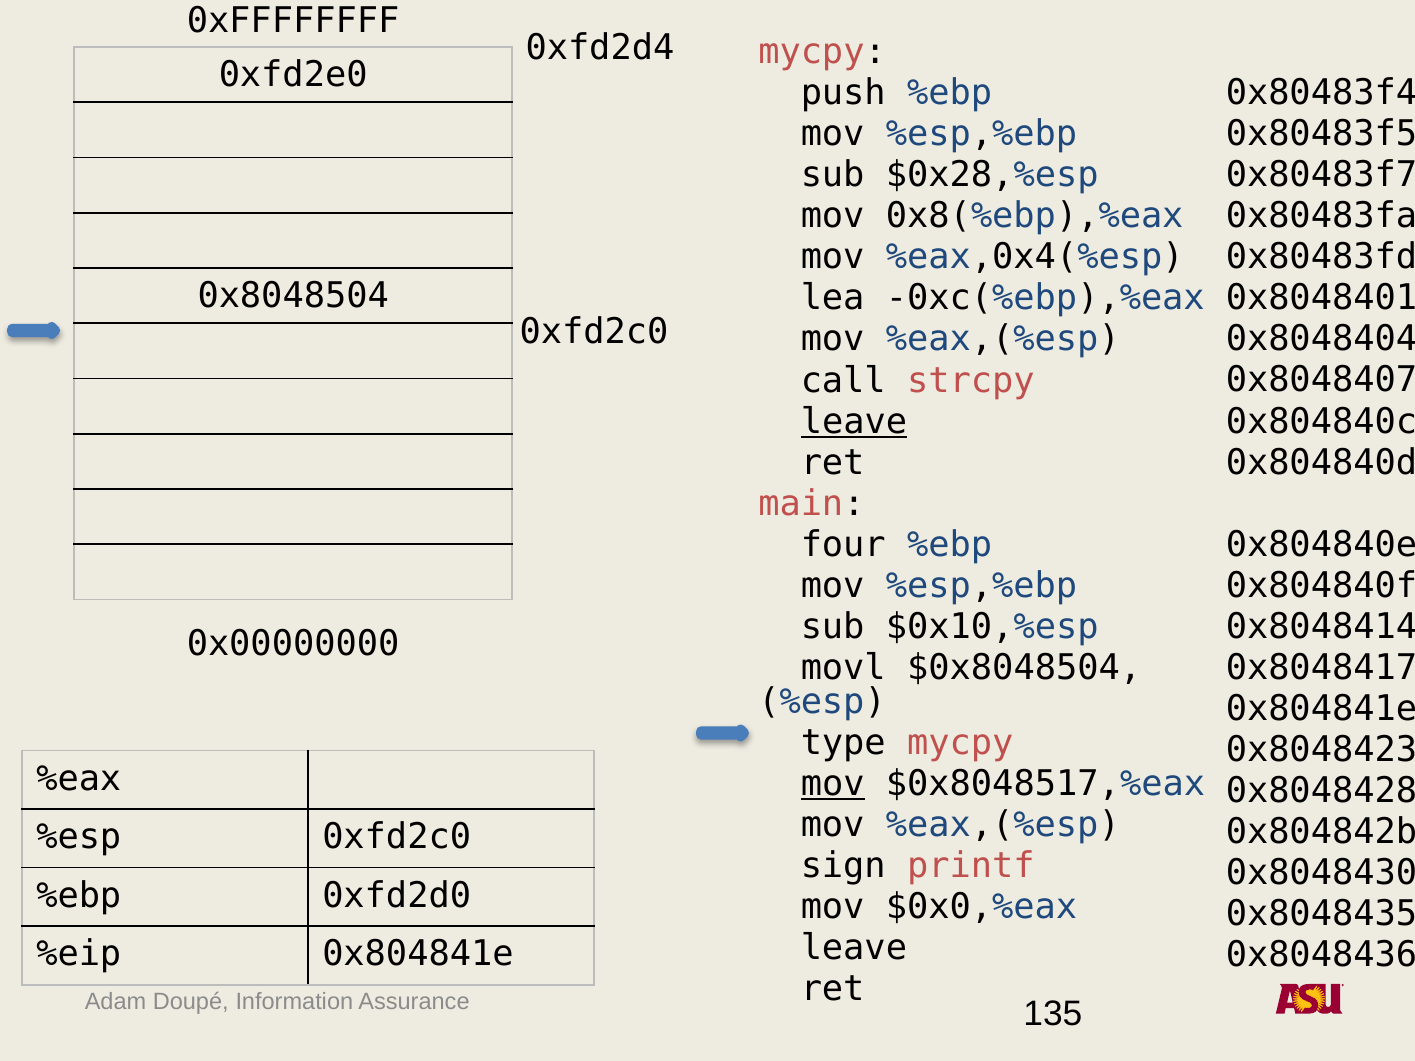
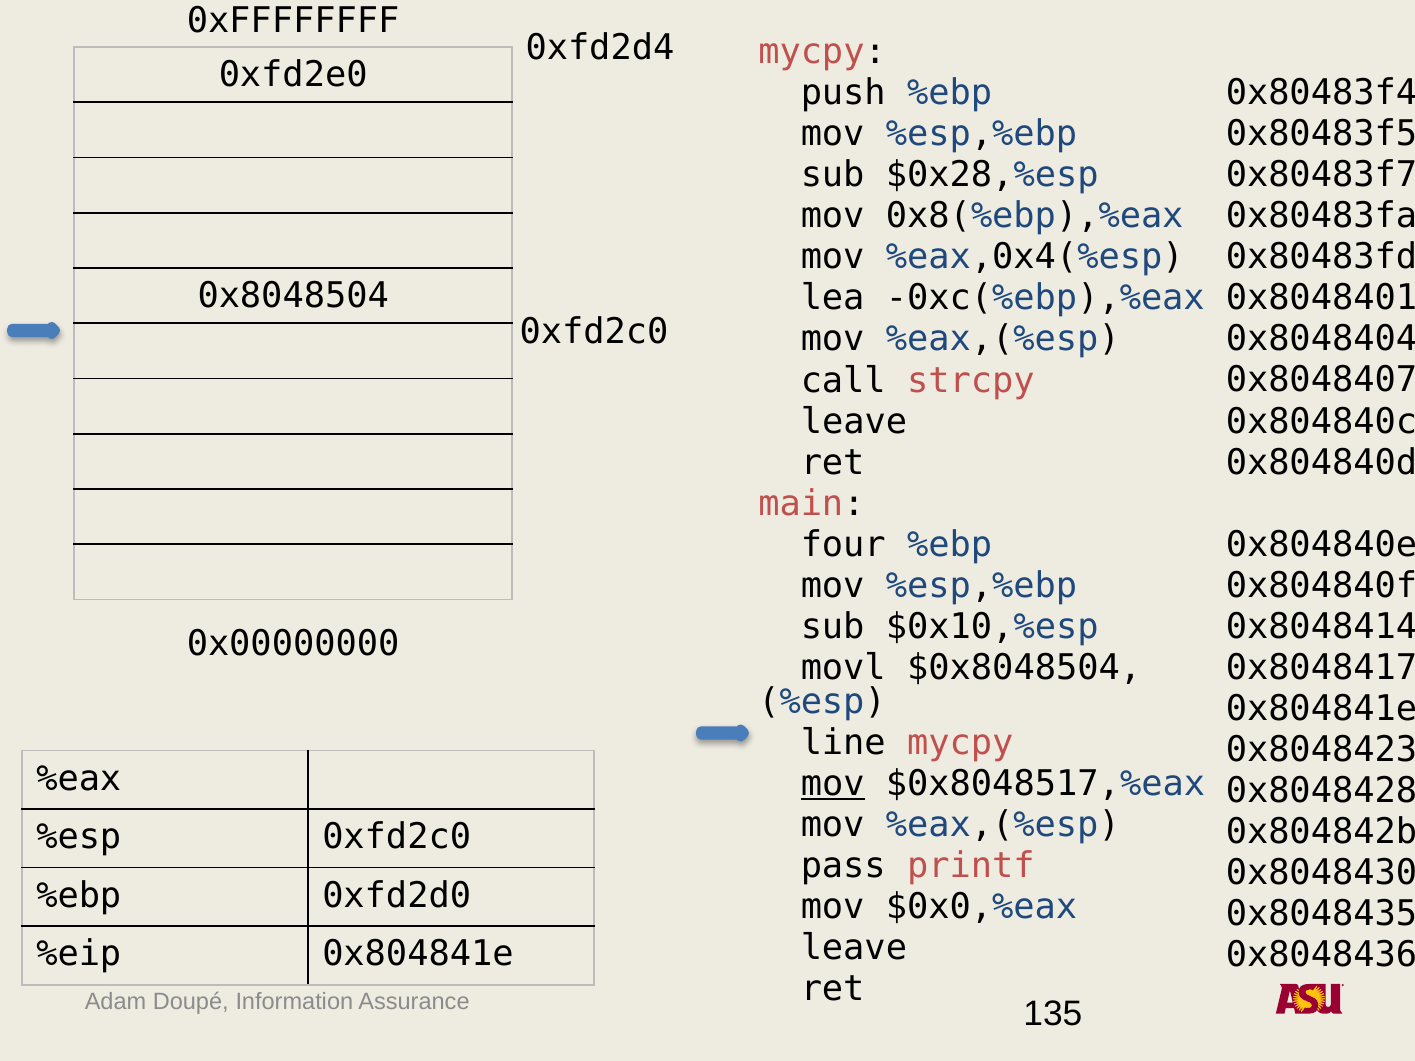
leave at (854, 422) underline: present -> none
type: type -> line
sign: sign -> pass
